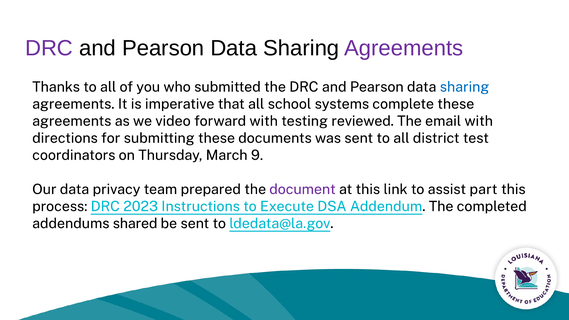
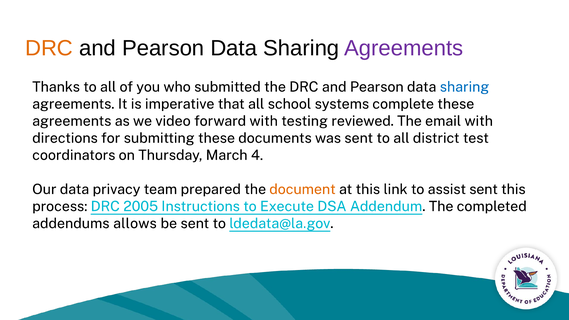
DRC at (49, 48) colour: purple -> orange
9: 9 -> 4
document colour: purple -> orange
assist part: part -> sent
2023: 2023 -> 2005
shared: shared -> allows
